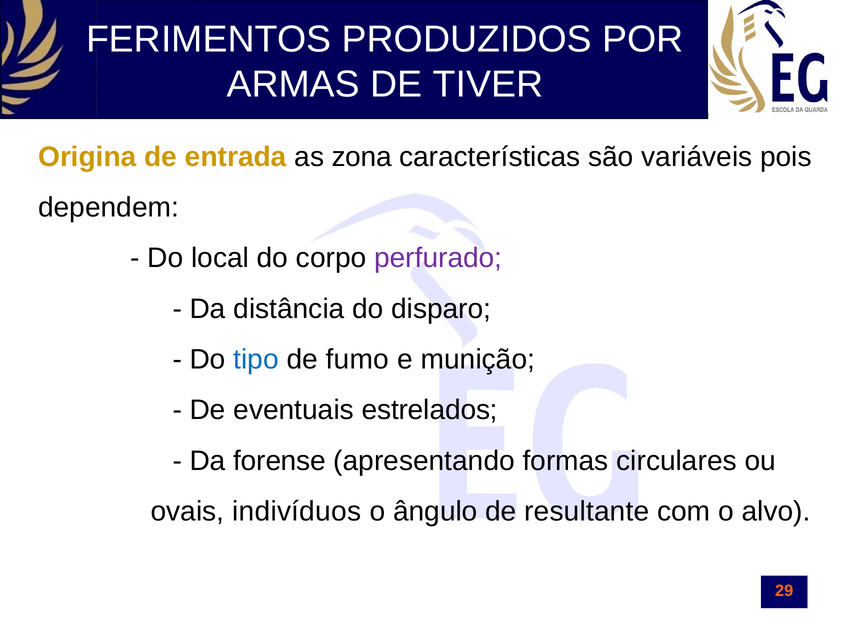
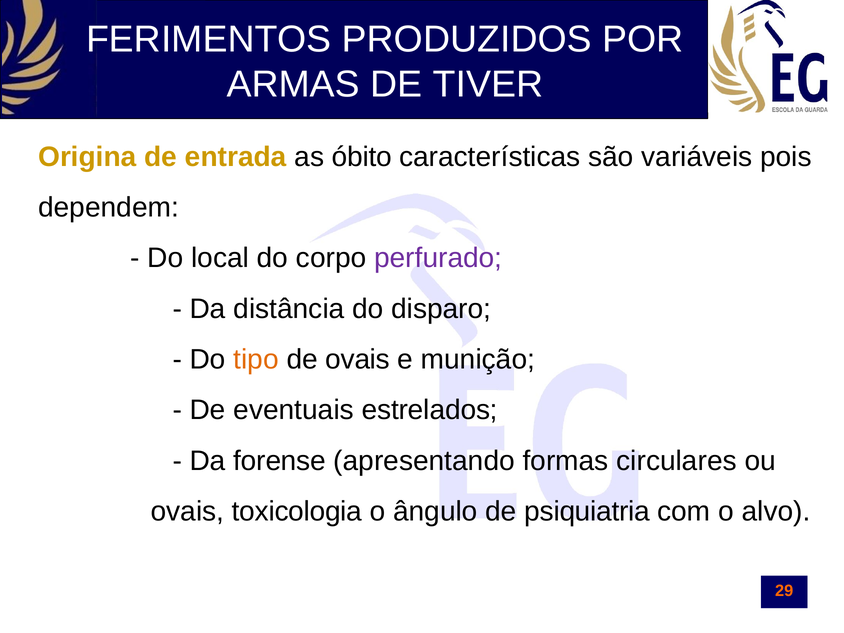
zona: zona -> óbito
tipo colour: blue -> orange
de fumo: fumo -> ovais
indivíduos: indivíduos -> toxicologia
resultante: resultante -> psiquiatria
